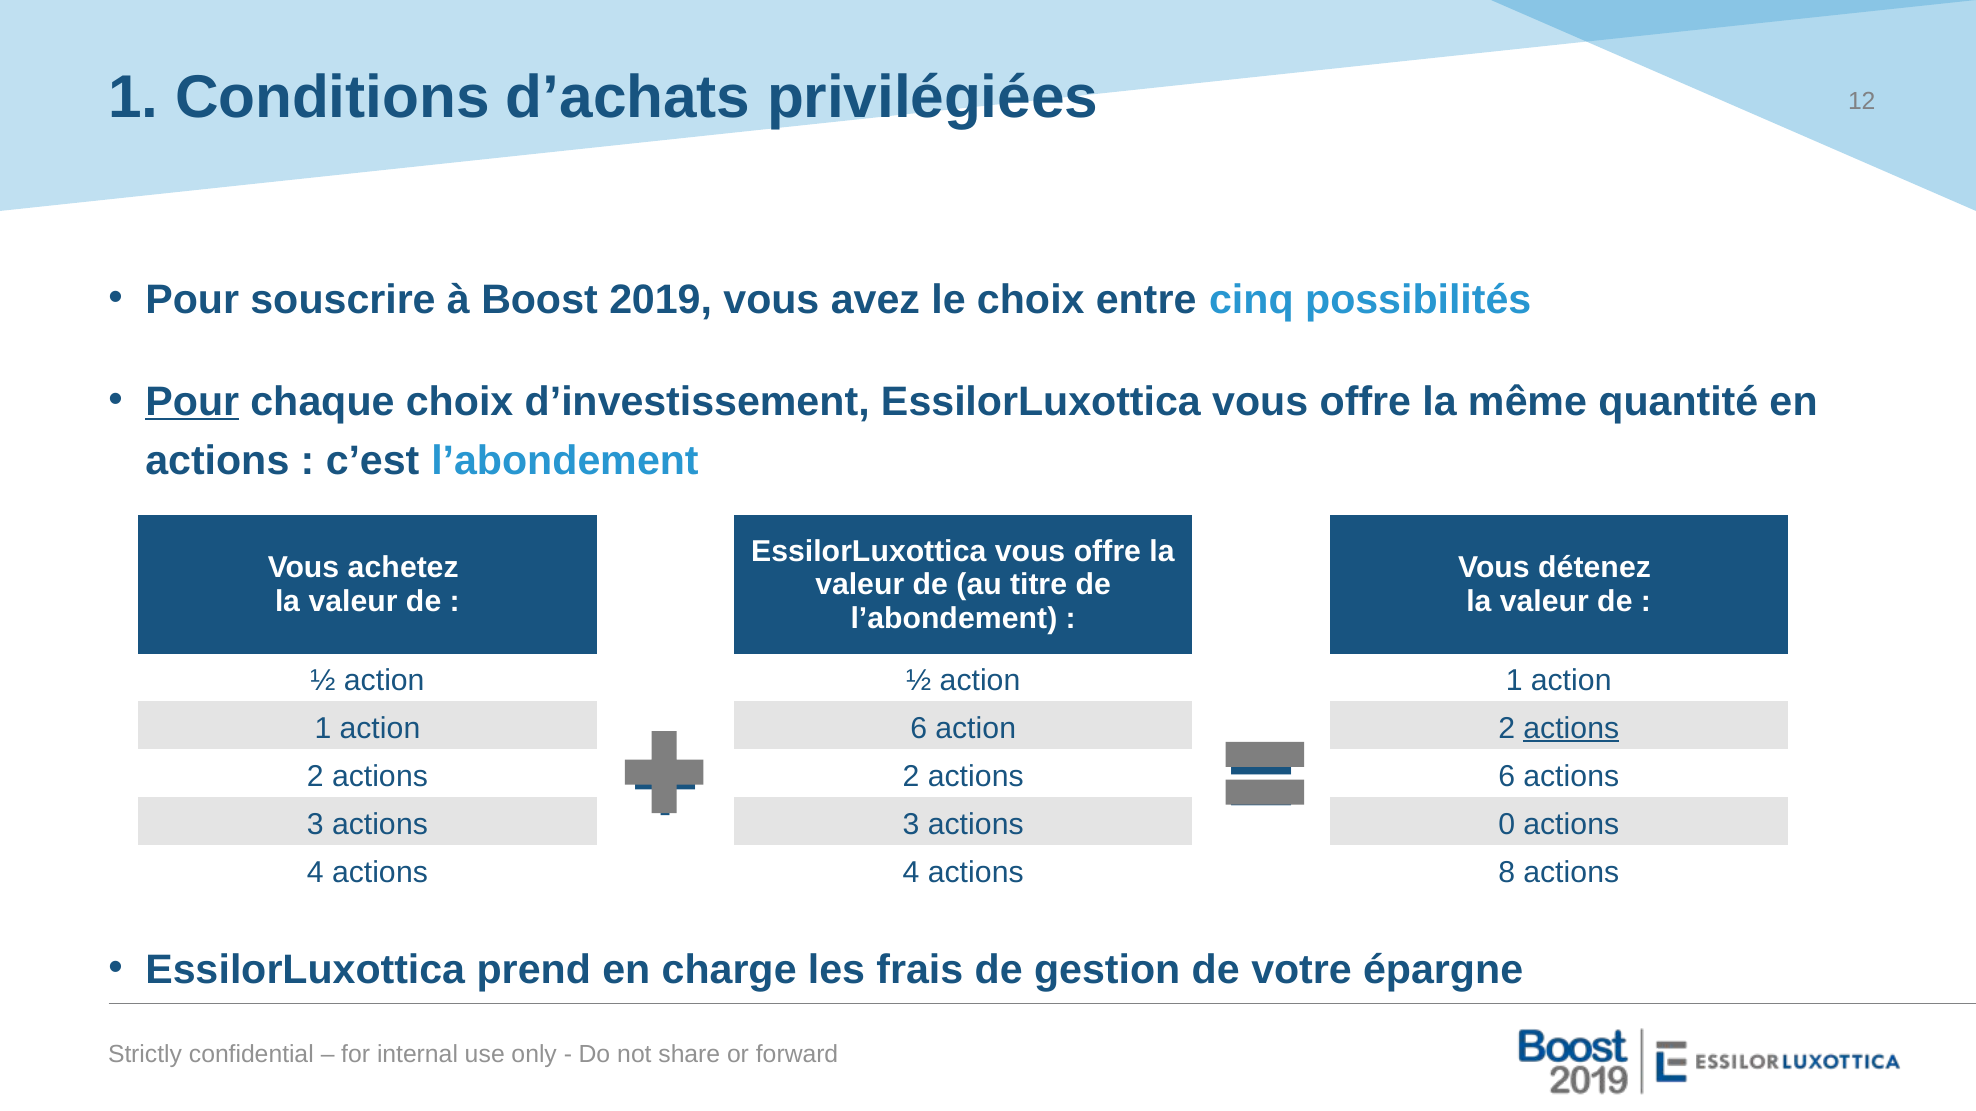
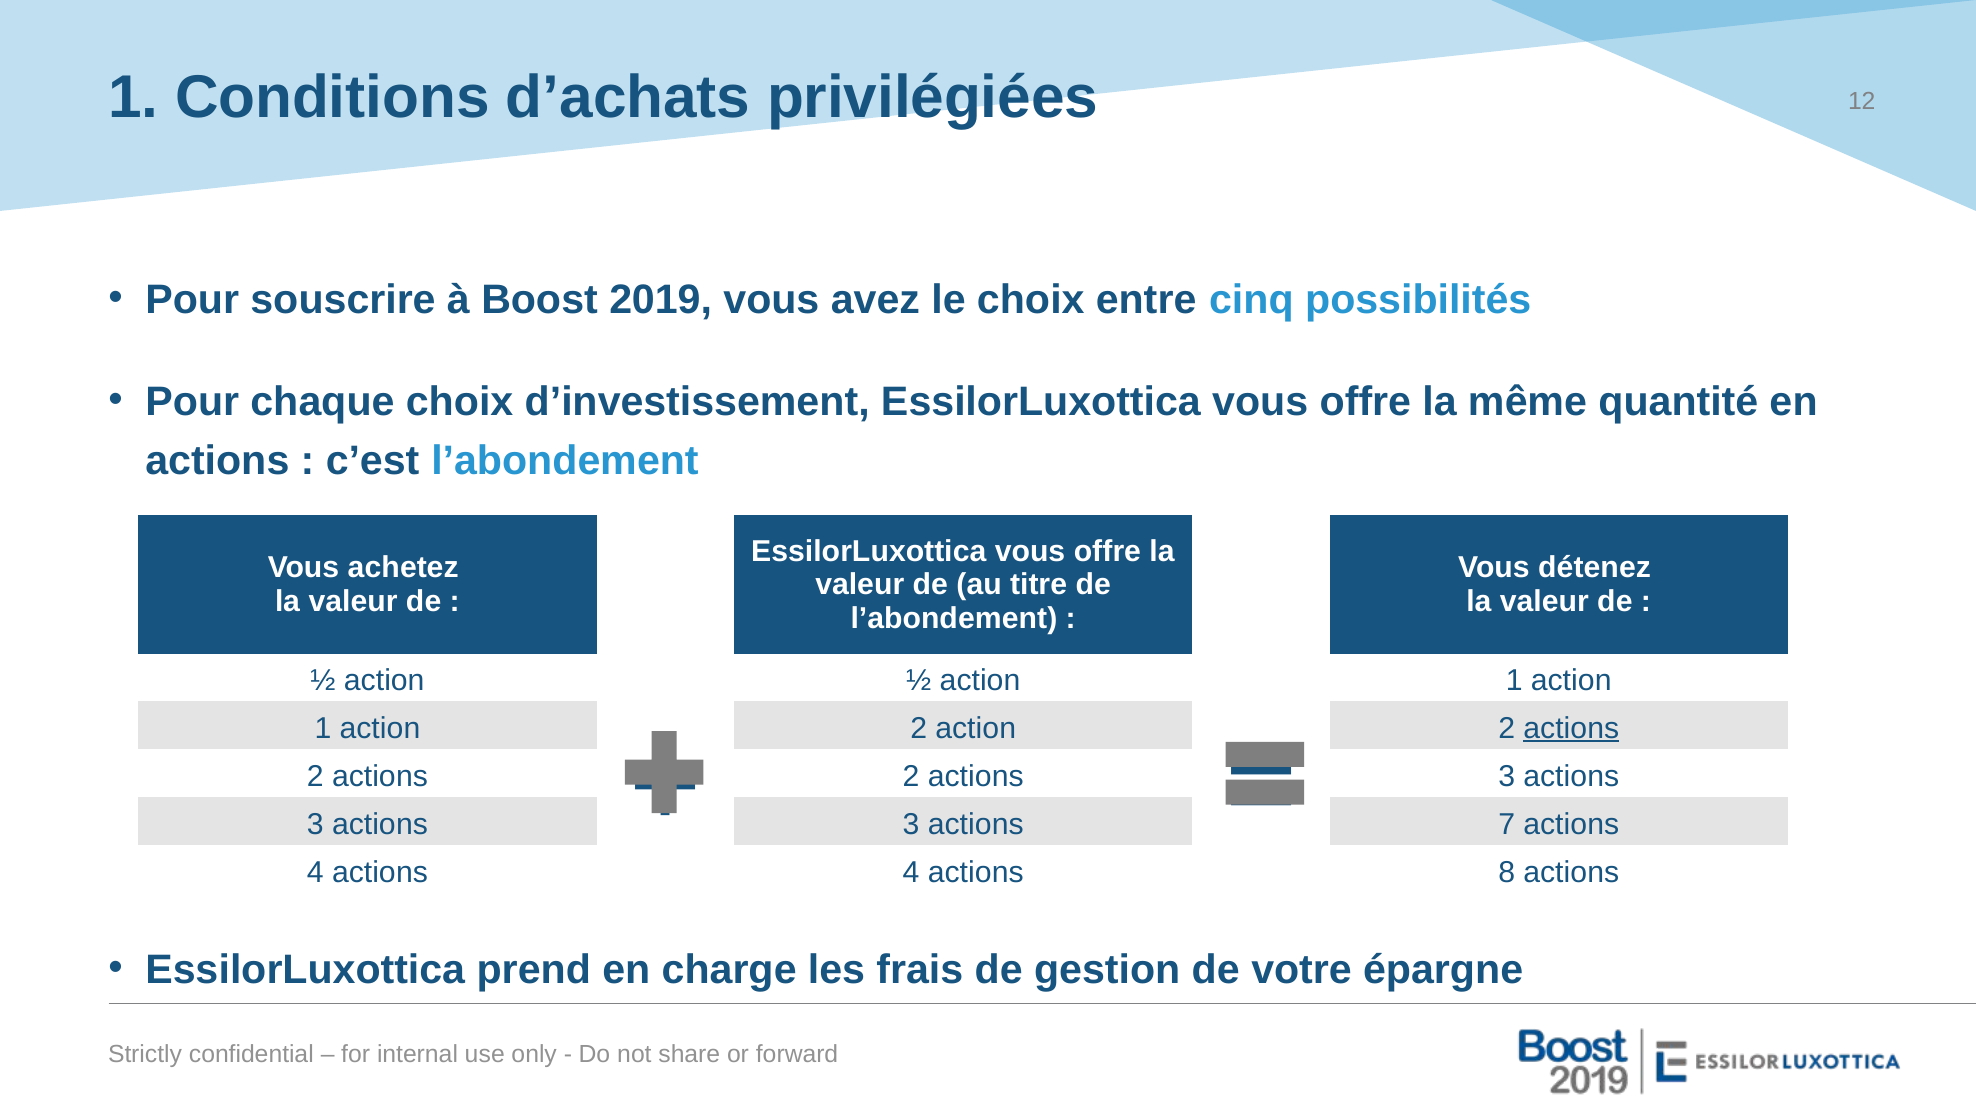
Pour at (192, 402) underline: present -> none
1 action 6: 6 -> 2
2 actions 6: 6 -> 3
0: 0 -> 7
